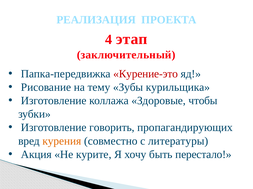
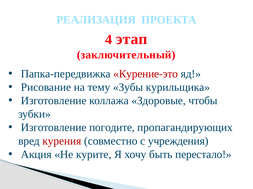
говорить: говорить -> погодите
курения colour: orange -> red
литературы: литературы -> учреждения
